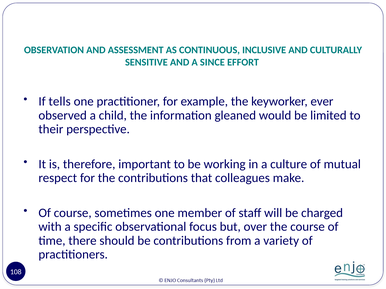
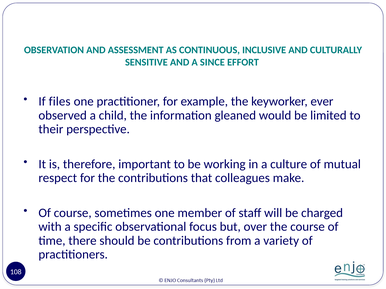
tells: tells -> files
